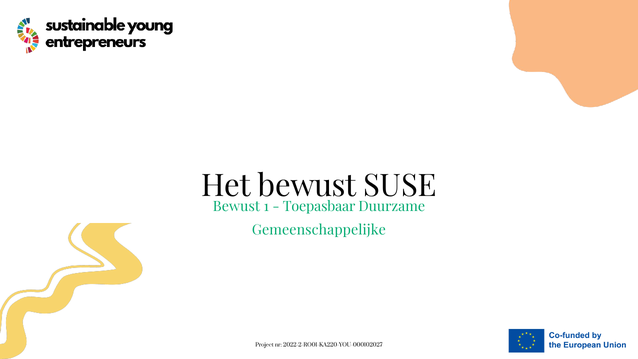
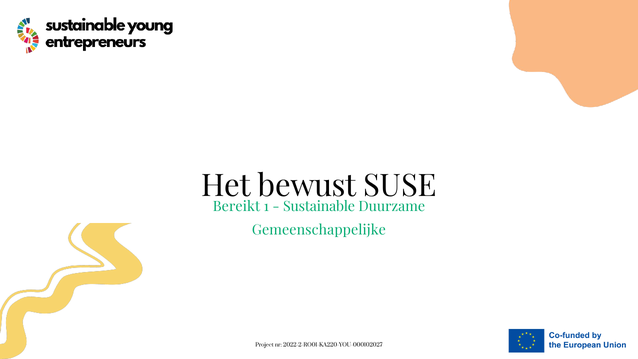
Bewust at (236, 206): Bewust -> Bereikt
Toepasbaar: Toepasbaar -> Sustainable
